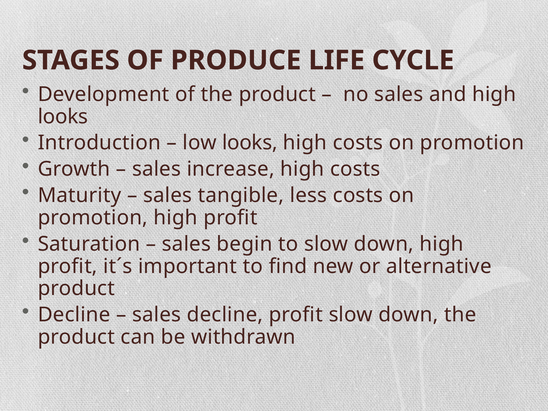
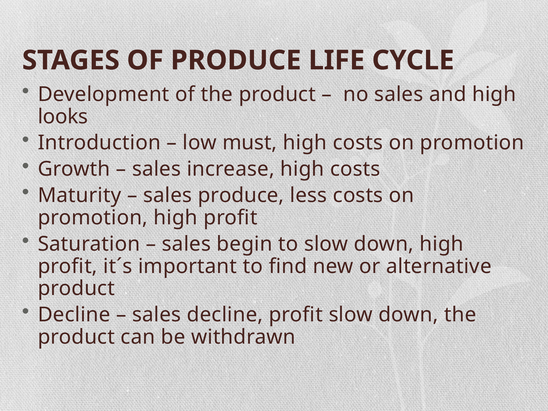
low looks: looks -> must
sales tangible: tangible -> produce
